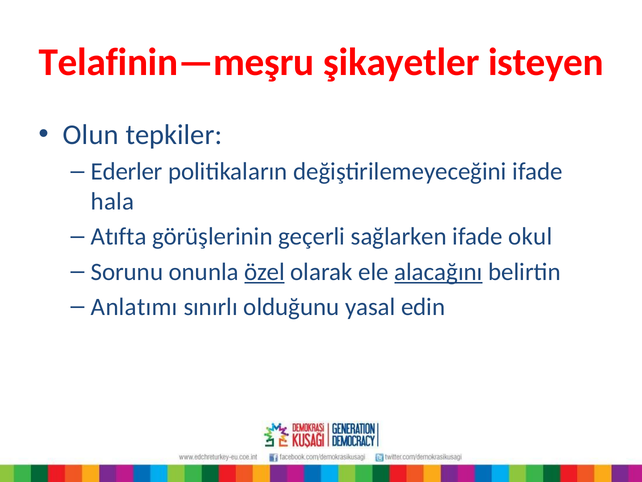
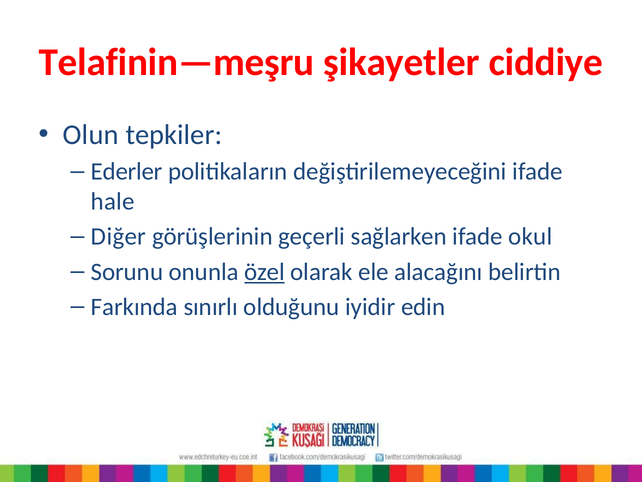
isteyen: isteyen -> ciddiye
hala: hala -> hale
Atıfta: Atıfta -> Diğer
alacağını underline: present -> none
Anlatımı: Anlatımı -> Farkında
yasal: yasal -> iyidir
